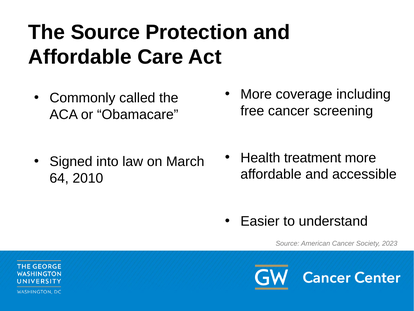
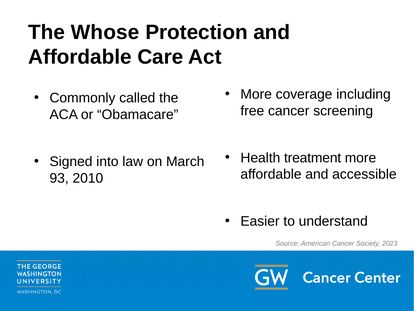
The Source: Source -> Whose
64: 64 -> 93
